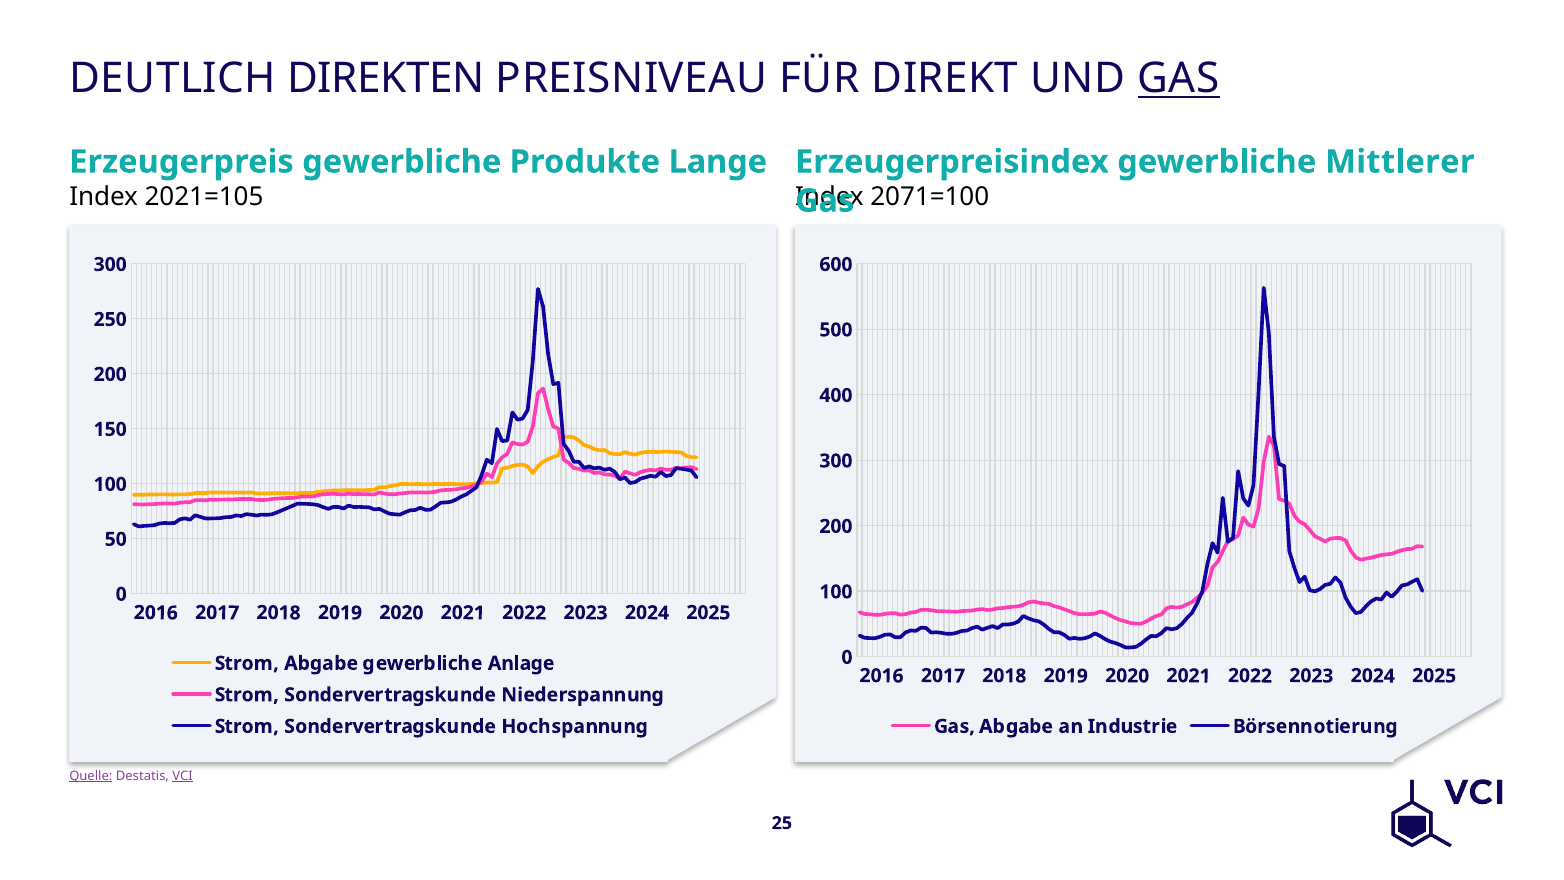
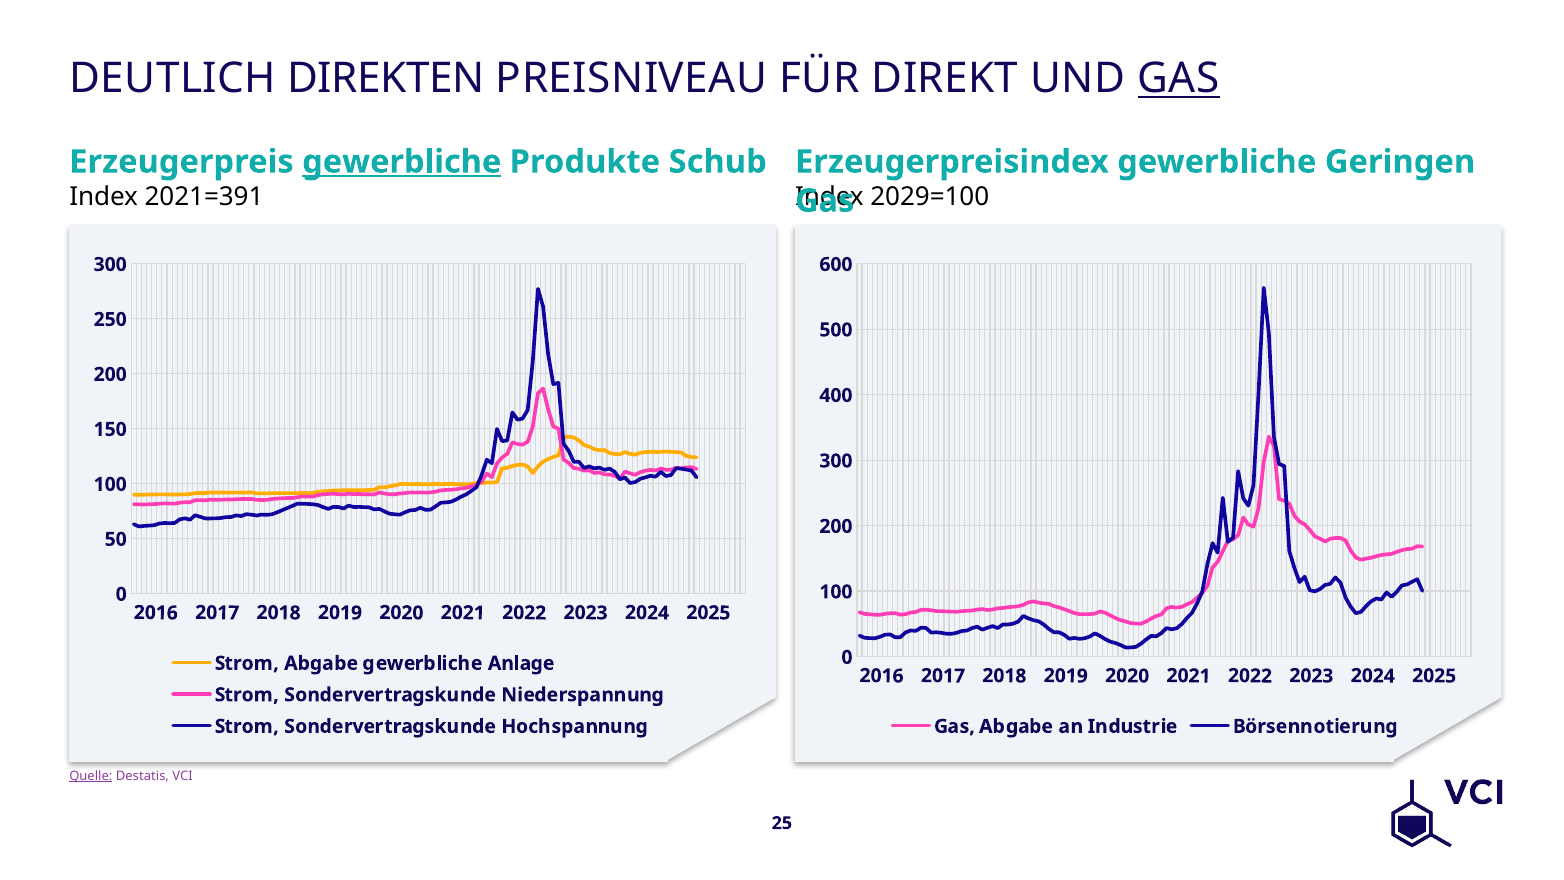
gewerbliche at (402, 162) underline: none -> present
Lange: Lange -> Schub
Mittlerer: Mittlerer -> Geringen
2021=105: 2021=105 -> 2021=391
2071=100: 2071=100 -> 2029=100
VCI underline: present -> none
